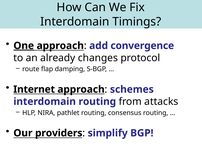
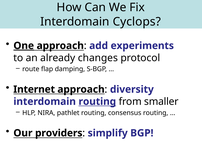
Timings: Timings -> Cyclops
convergence: convergence -> experiments
schemes: schemes -> diversity
routing at (97, 101) underline: none -> present
attacks: attacks -> smaller
